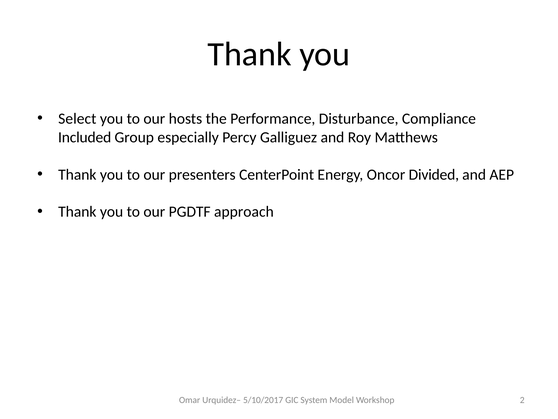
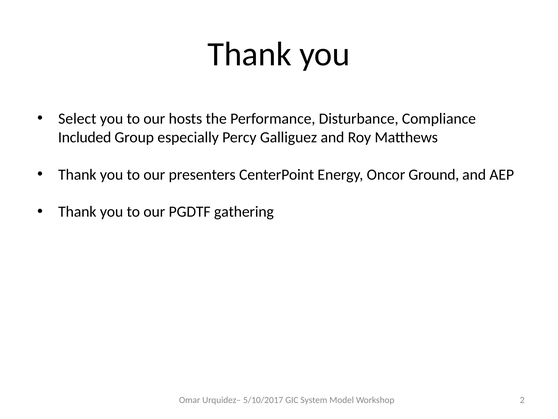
Divided: Divided -> Ground
approach: approach -> gathering
